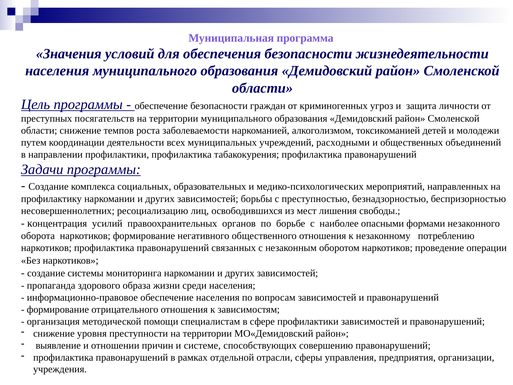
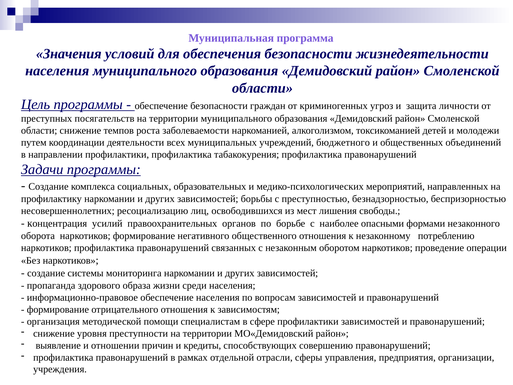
расходными: расходными -> бюджетного
системе: системе -> кредиты
